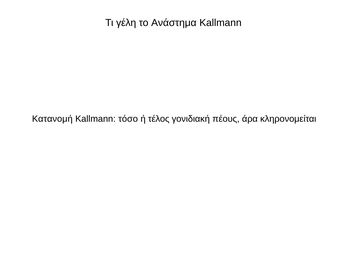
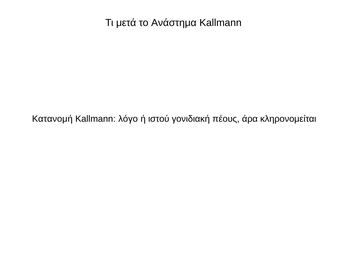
γέλη: γέλη -> μετά
τόσο: τόσο -> λόγο
τέλος: τέλος -> ιστού
